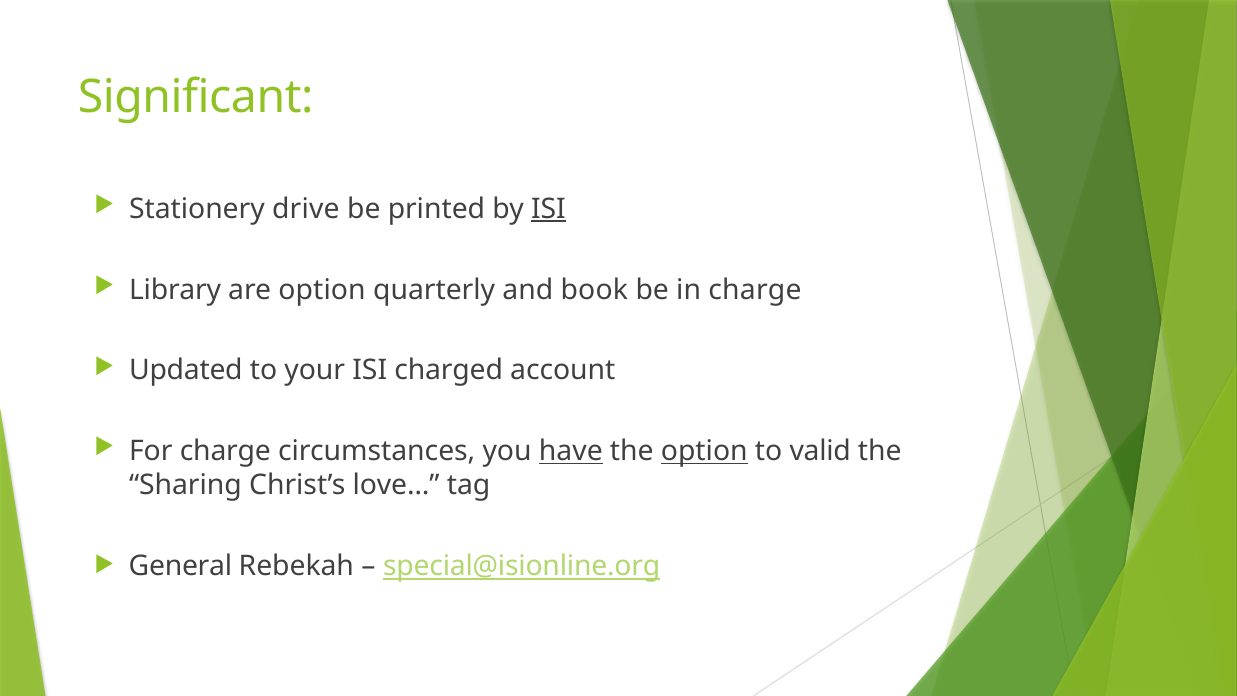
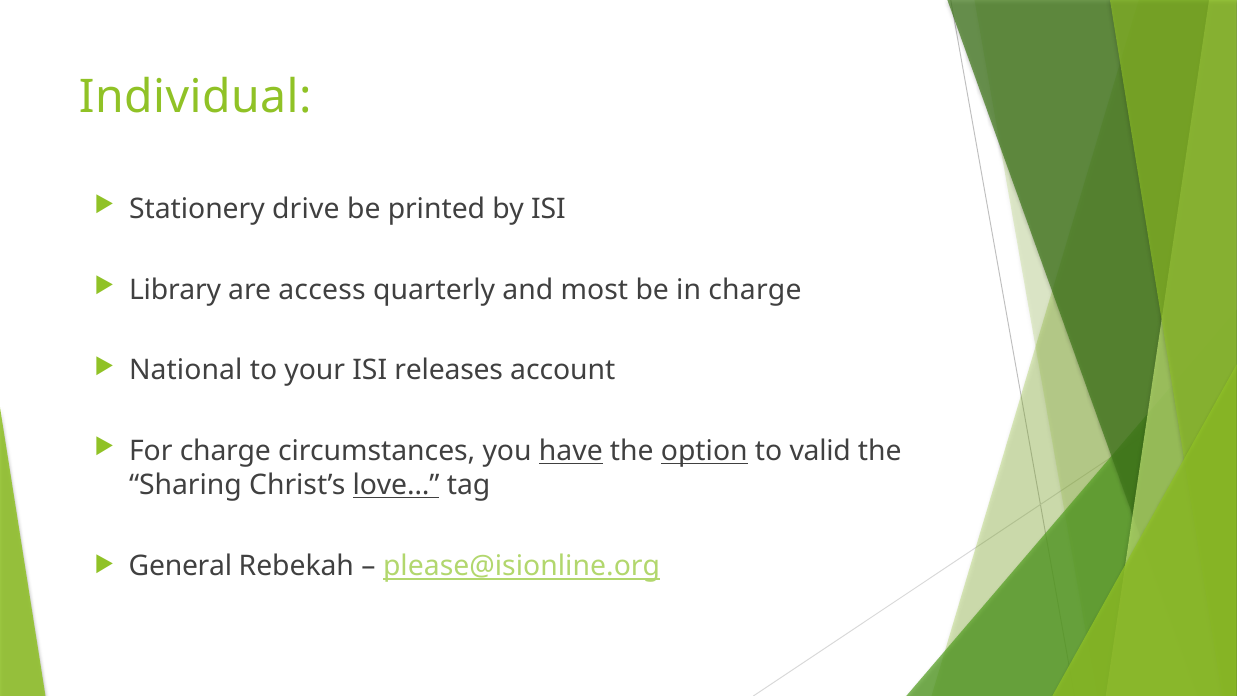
Significant: Significant -> Individual
ISI at (548, 209) underline: present -> none
are option: option -> access
book: book -> most
Updated: Updated -> National
charged: charged -> releases
love… underline: none -> present
special@isionline.org: special@isionline.org -> please@isionline.org
